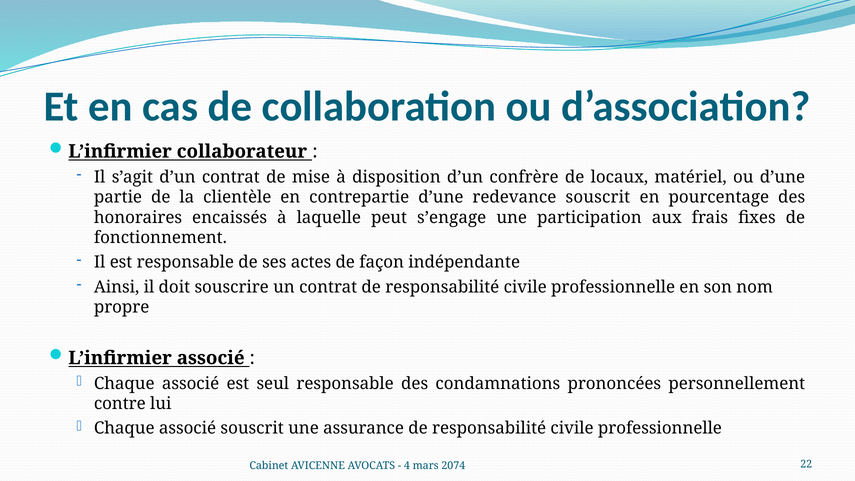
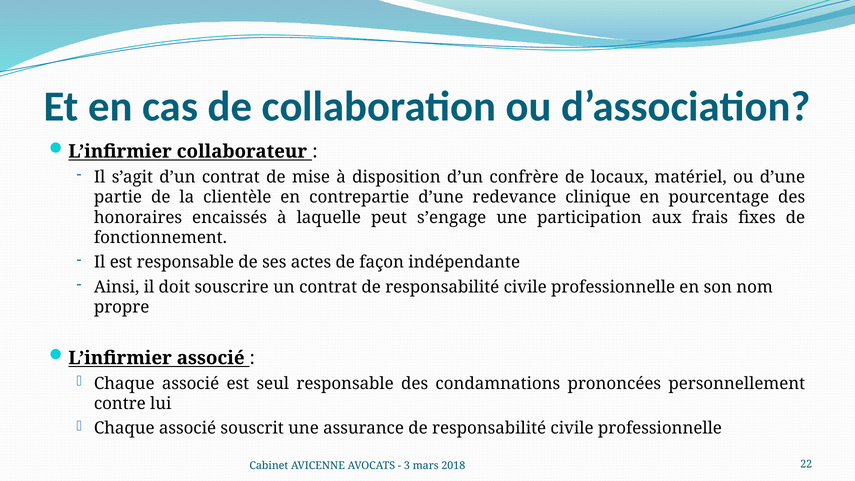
redevance souscrit: souscrit -> clinique
4: 4 -> 3
2074: 2074 -> 2018
